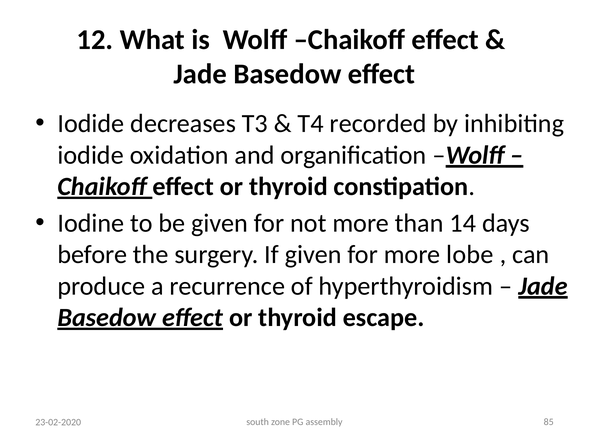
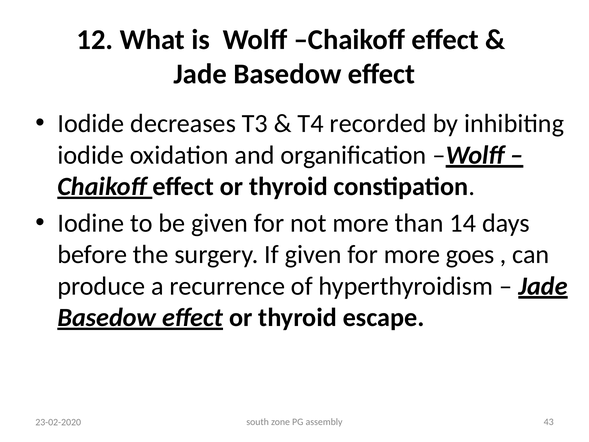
lobe: lobe -> goes
85: 85 -> 43
